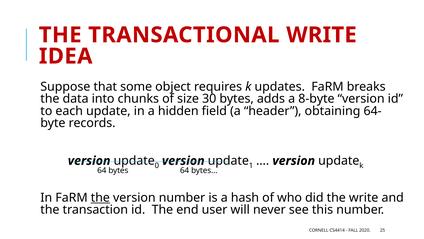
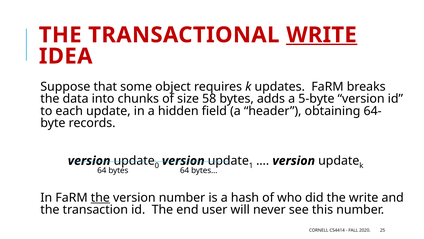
WRITE at (322, 35) underline: none -> present
30: 30 -> 58
8-byte: 8-byte -> 5-byte
